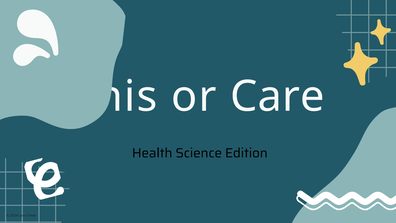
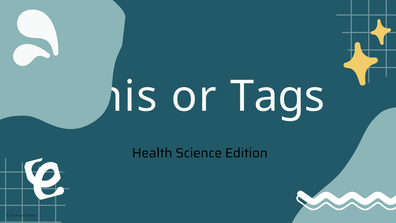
Care: Care -> Tags
